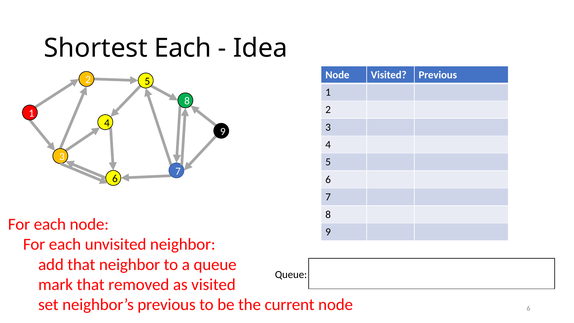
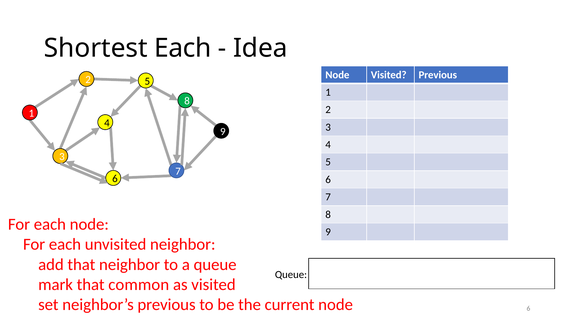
removed: removed -> common
